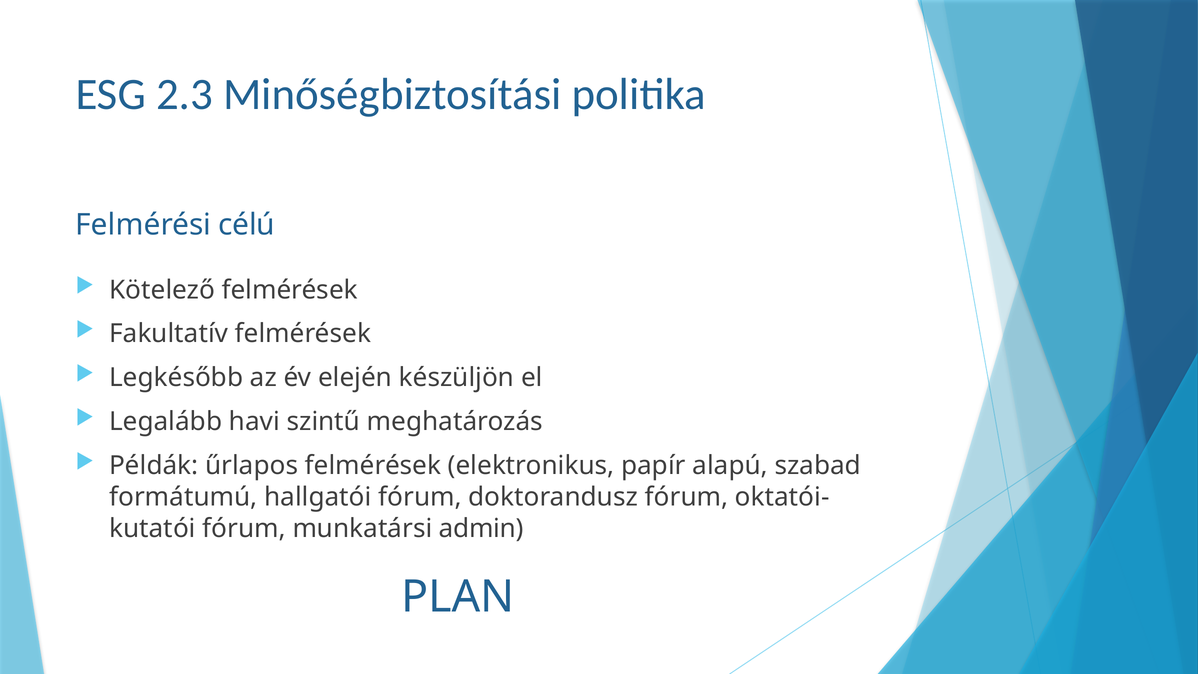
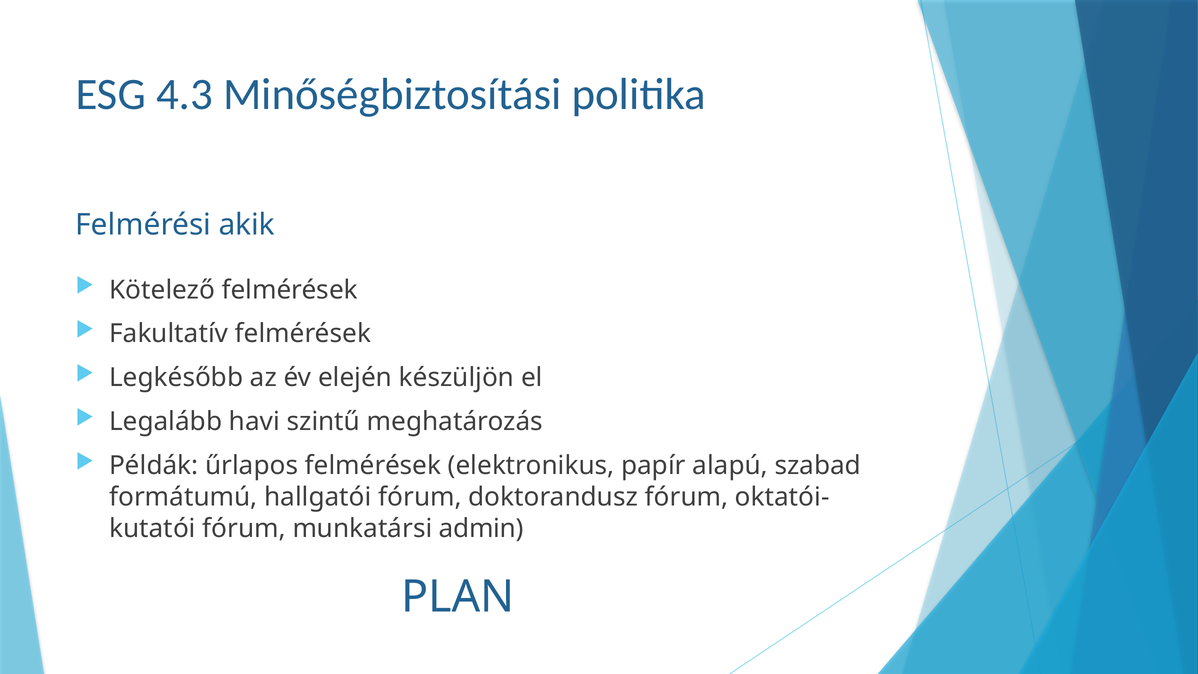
2.3: 2.3 -> 4.3
célú: célú -> akik
